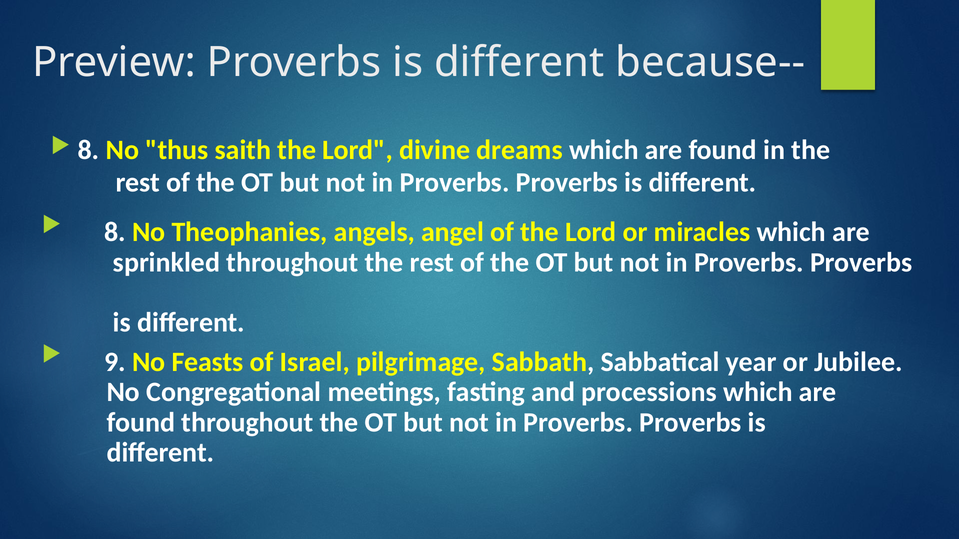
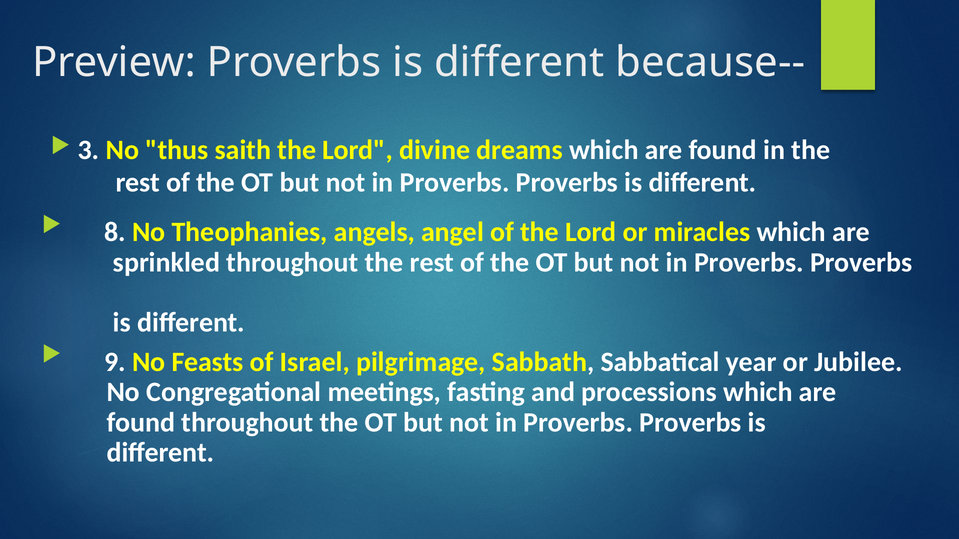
8 at (89, 150): 8 -> 3
